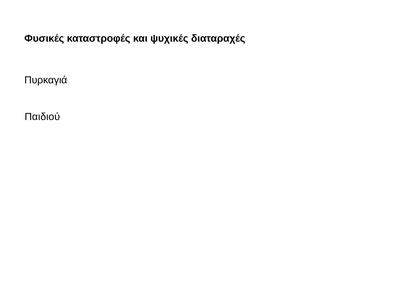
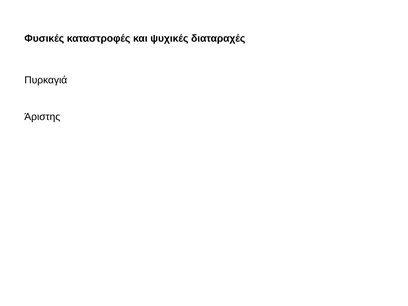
Παιδιού: Παιδιού -> Άριστης
